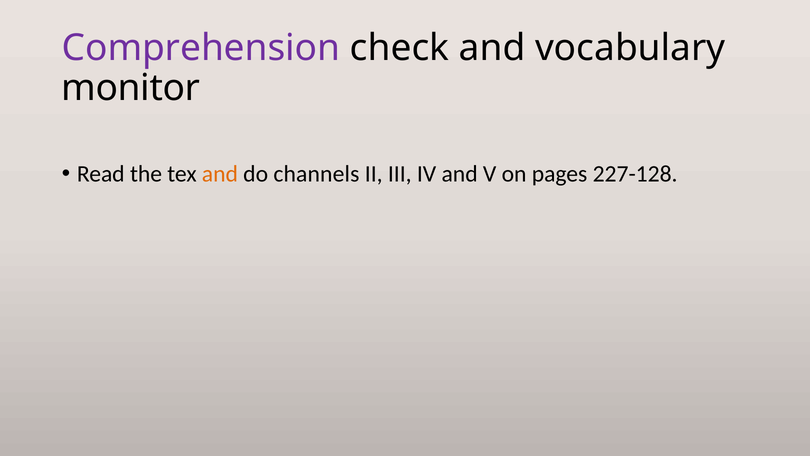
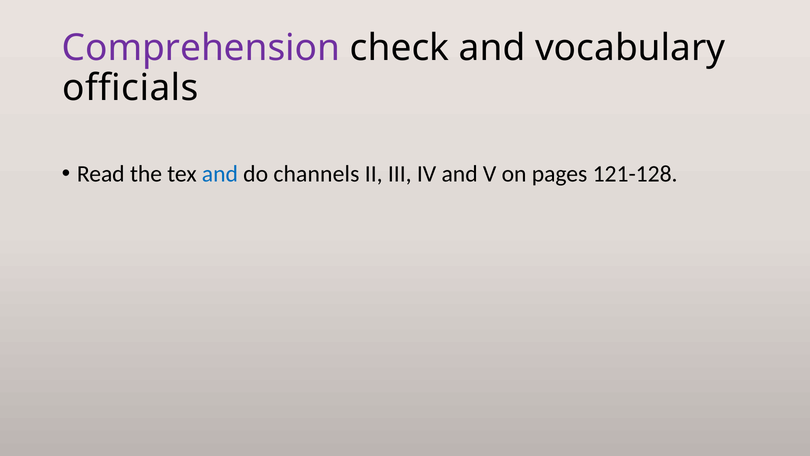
monitor: monitor -> officials
and at (220, 174) colour: orange -> blue
227-128: 227-128 -> 121-128
